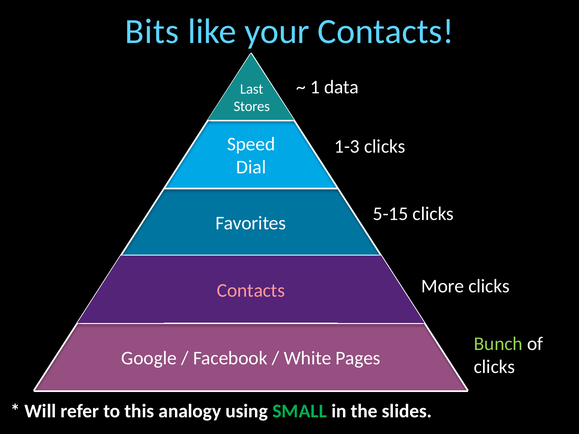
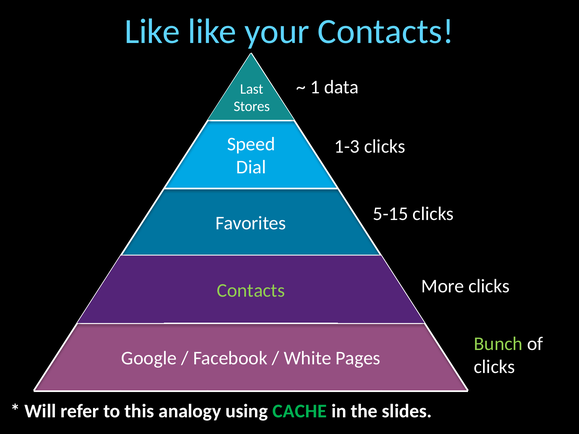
Bits at (152, 31): Bits -> Like
Contacts at (251, 291) colour: pink -> light green
SMALL: SMALL -> CACHE
